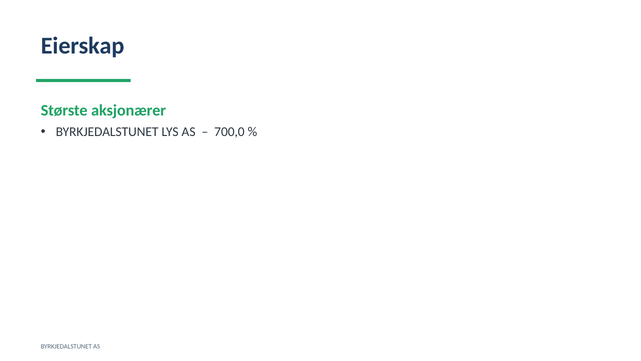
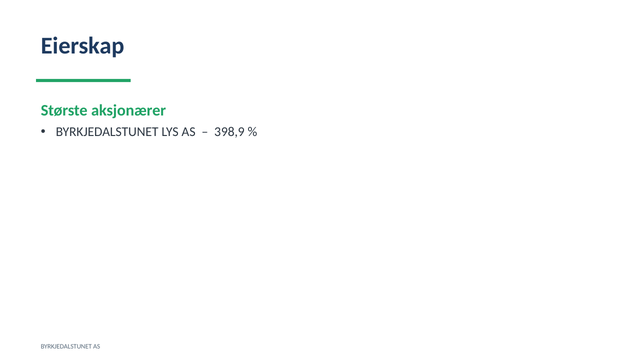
700,0: 700,0 -> 398,9
